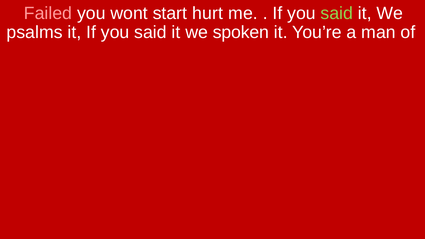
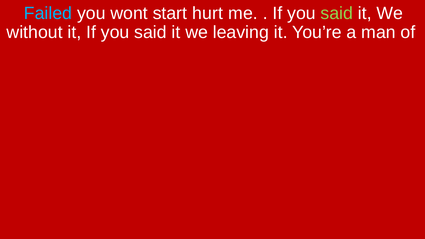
Failed colour: pink -> light blue
psalms: psalms -> without
spoken: spoken -> leaving
